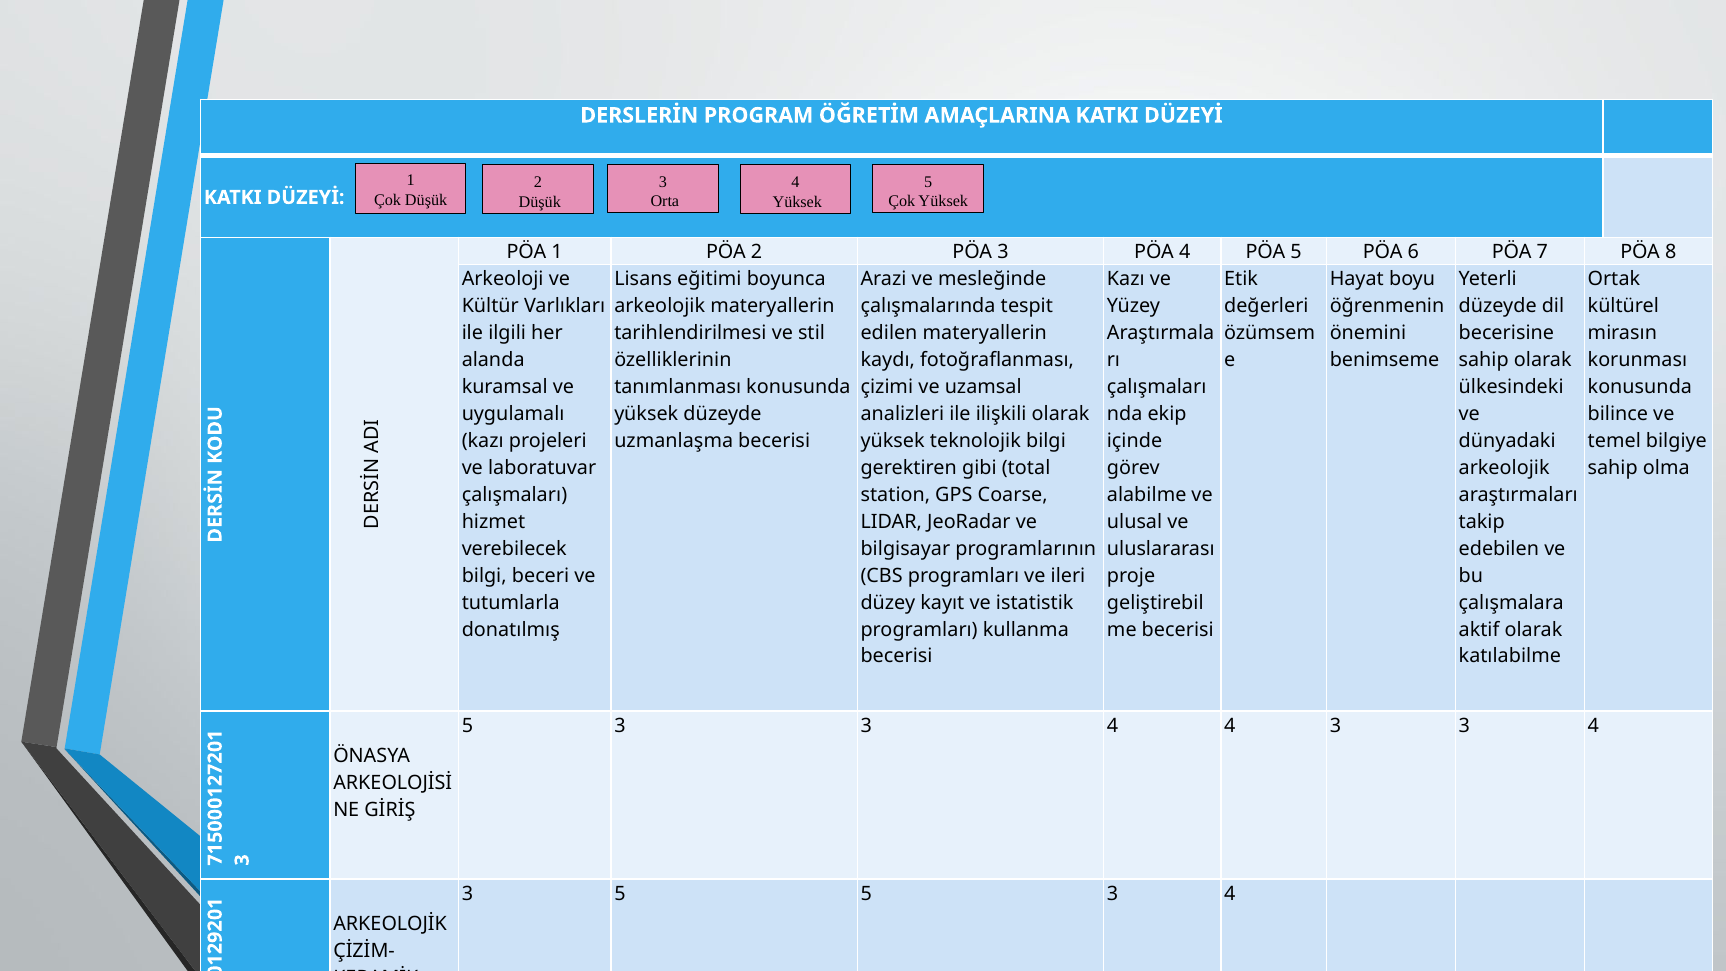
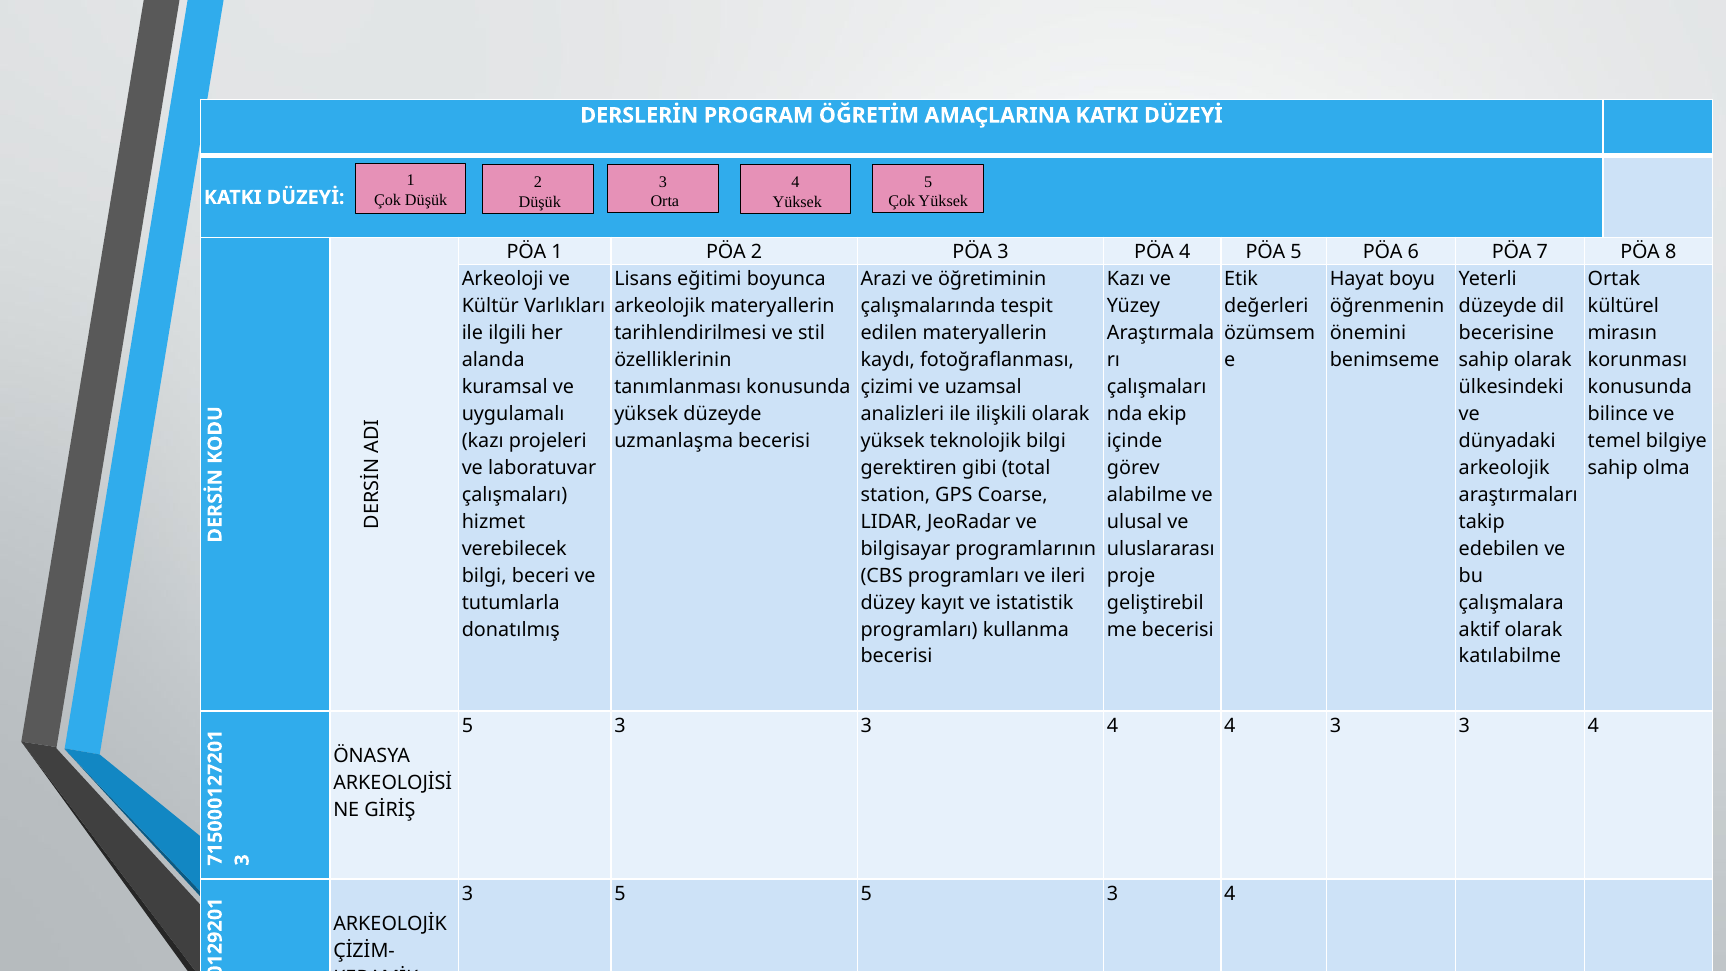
mesleğinde: mesleğinde -> öğretiminin
